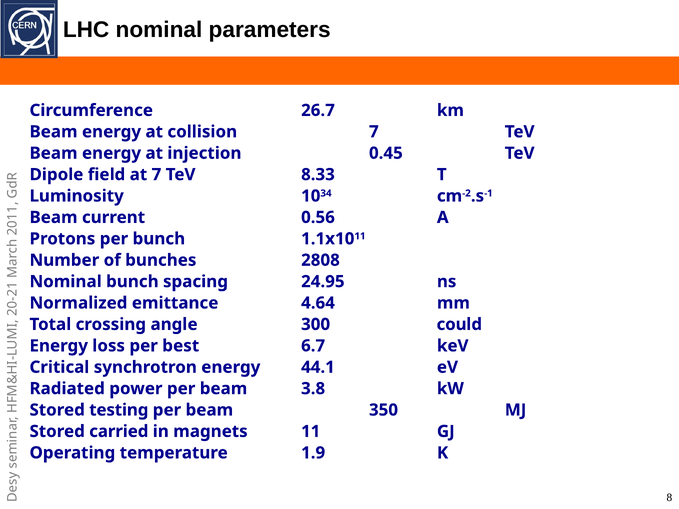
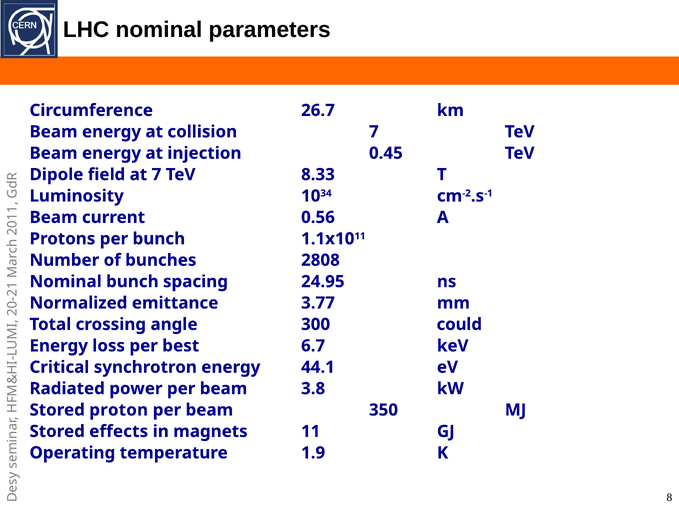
4.64: 4.64 -> 3.77
testing: testing -> proton
carried: carried -> effects
